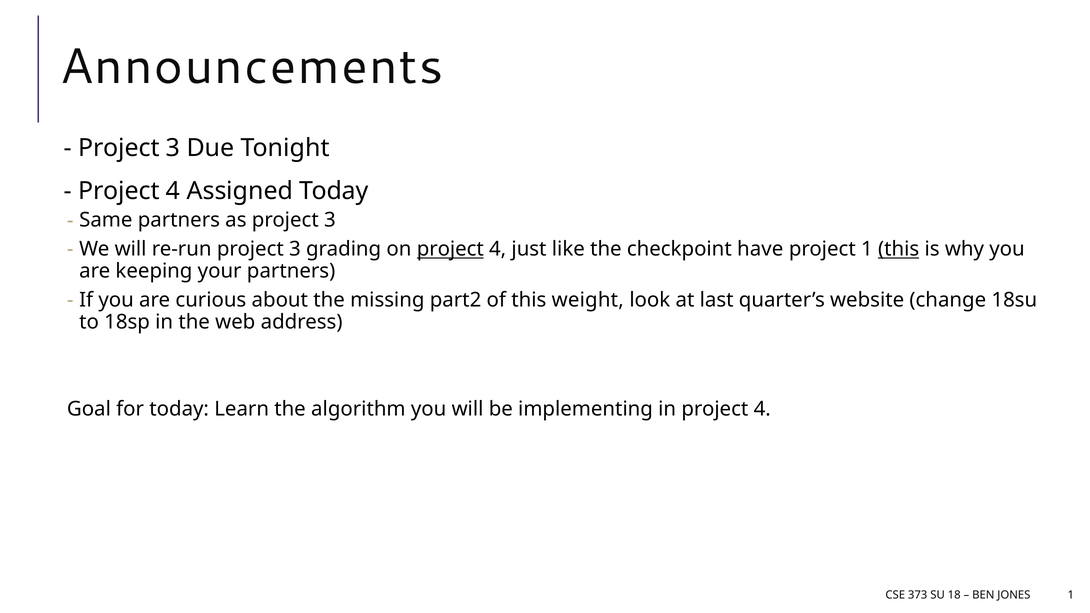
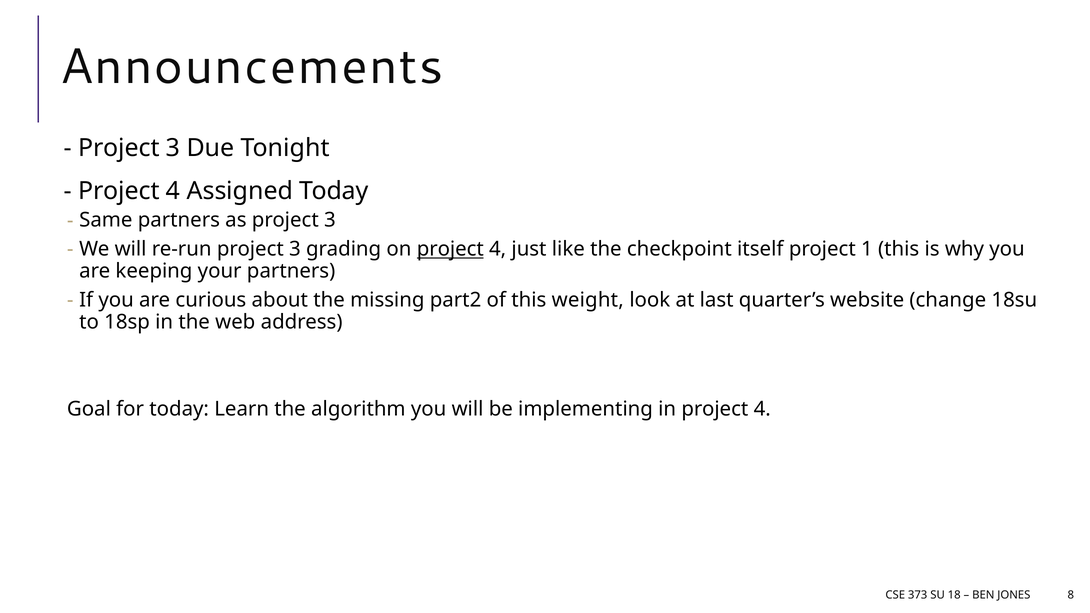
have: have -> itself
this at (899, 249) underline: present -> none
JONES 1: 1 -> 8
